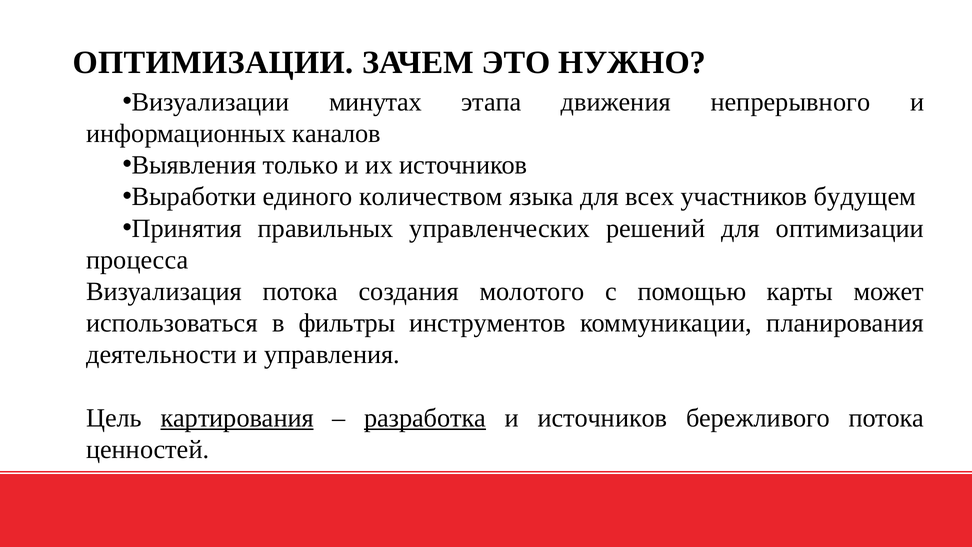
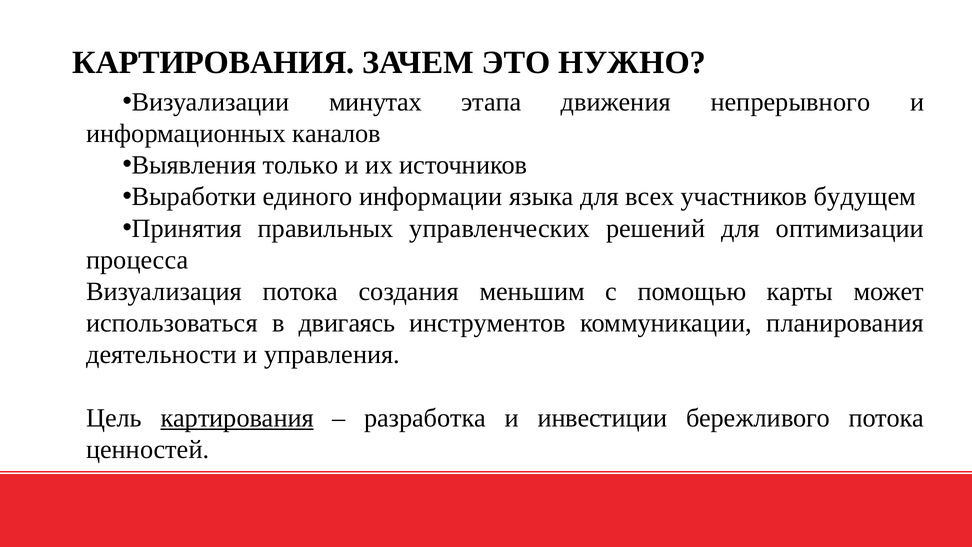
ОПТИМИЗАЦИИ at (213, 63): ОПТИМИЗАЦИИ -> КАРТИРОВАНИЯ
количеством: количеством -> информации
молотого: молотого -> меньшим
фильтры: фильтры -> двигаясь
разработка underline: present -> none
и источников: источников -> инвестиции
